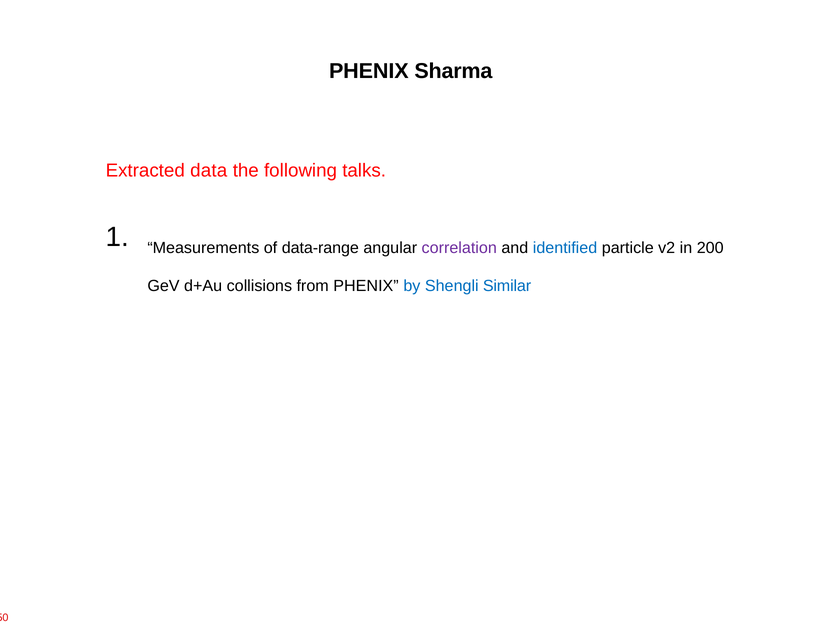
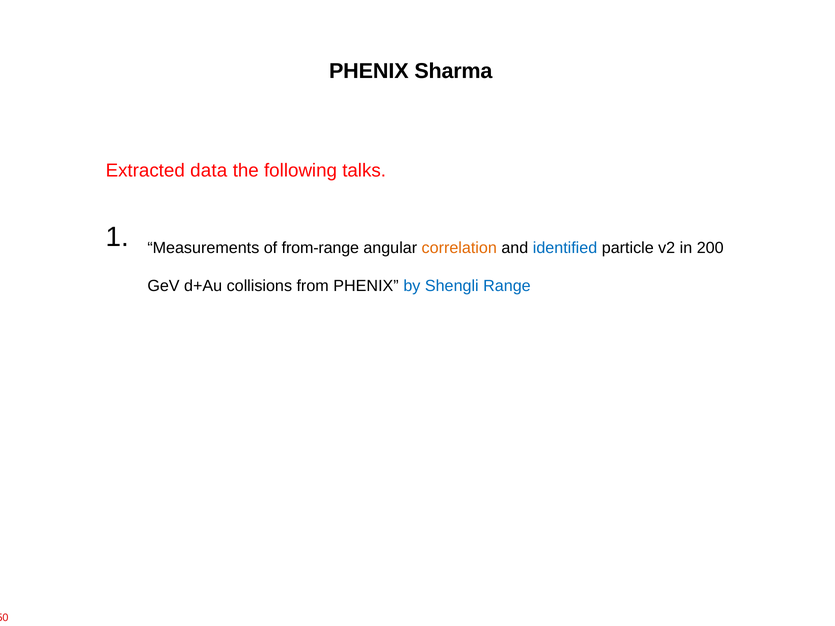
data-range: data-range -> from-range
correlation colour: purple -> orange
Similar: Similar -> Range
